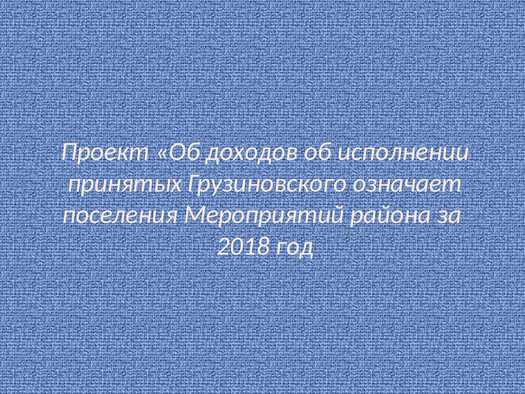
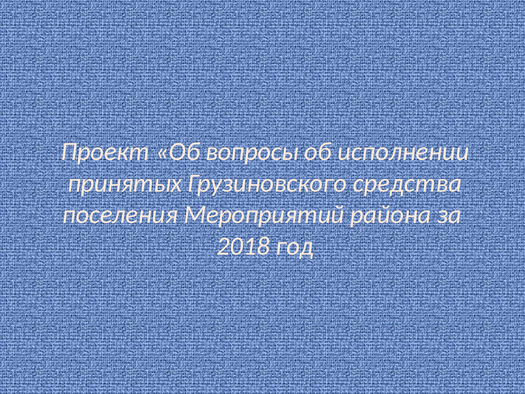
доходов: доходов -> вопросы
означает: означает -> средства
